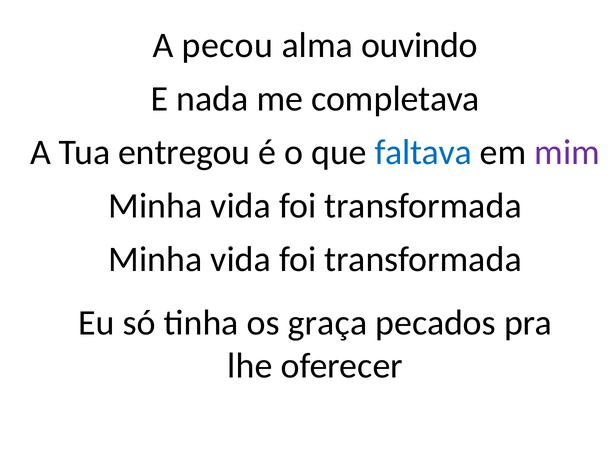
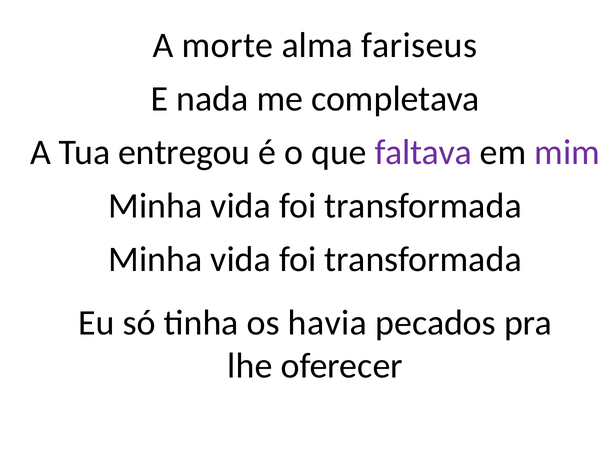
pecou: pecou -> morte
ouvindo: ouvindo -> fariseus
faltava colour: blue -> purple
graça: graça -> havia
